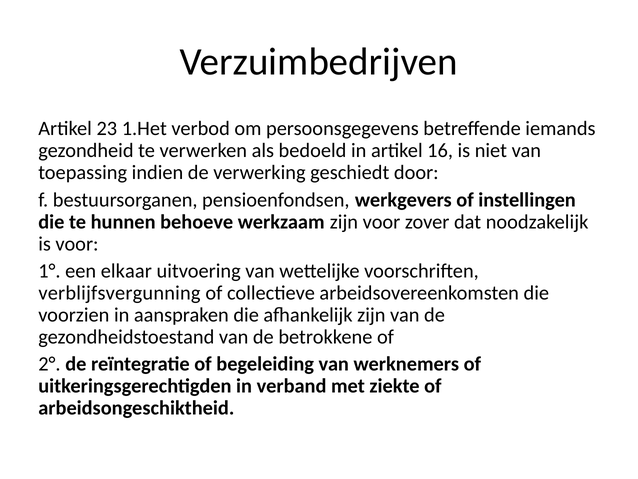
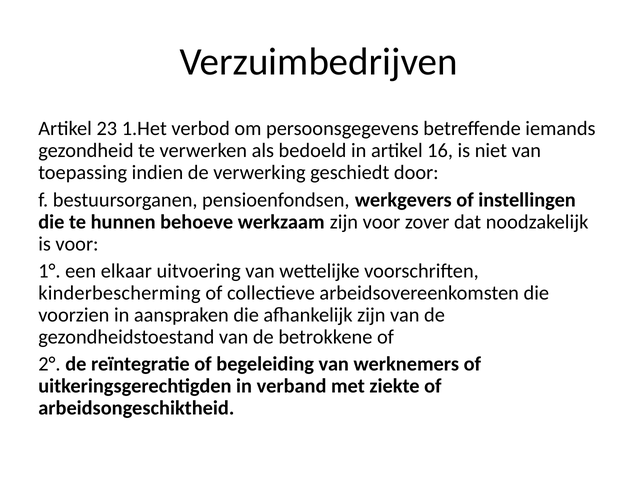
verblijfsvergunning: verblijfsvergunning -> kinderbescherming
